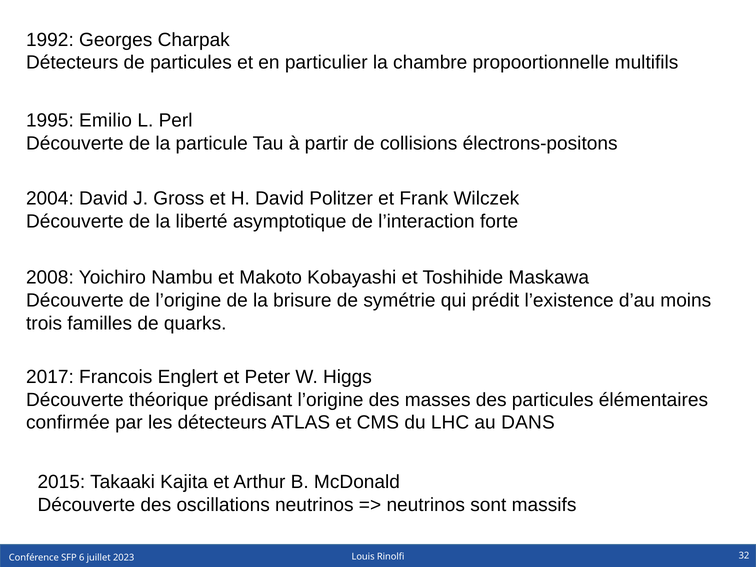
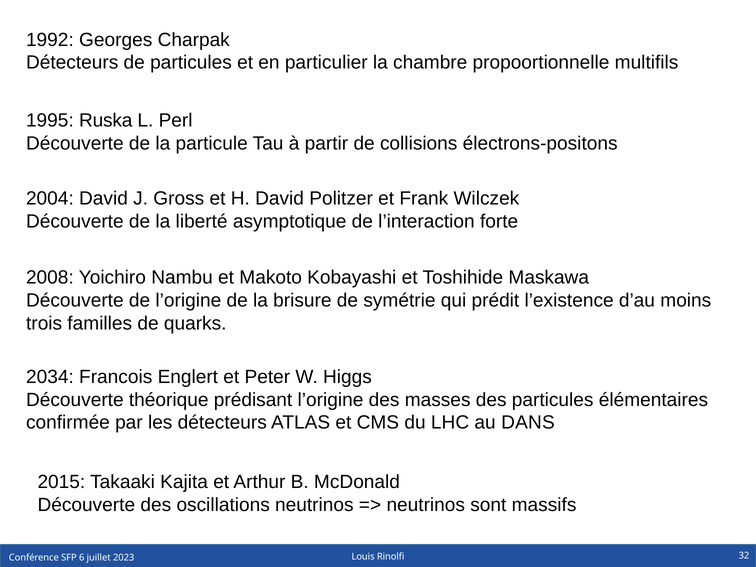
Emilio: Emilio -> Ruska
2017: 2017 -> 2034
